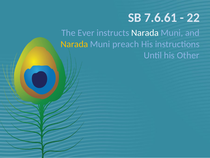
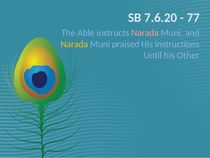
7.6.61: 7.6.61 -> 7.6.20
22: 22 -> 77
Ever: Ever -> Able
Narada at (145, 33) colour: white -> pink
preach: preach -> praised
